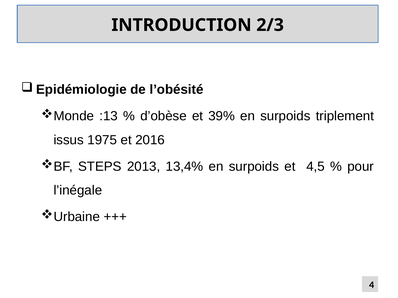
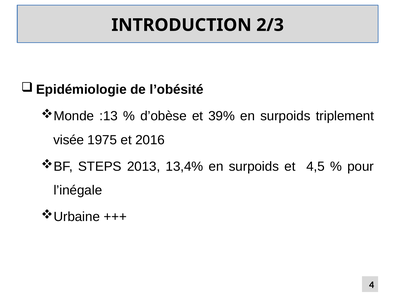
issus: issus -> visée
